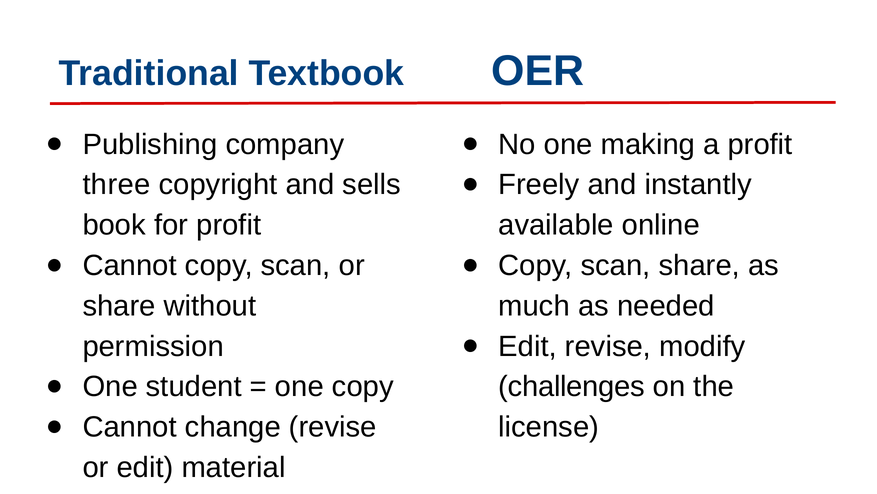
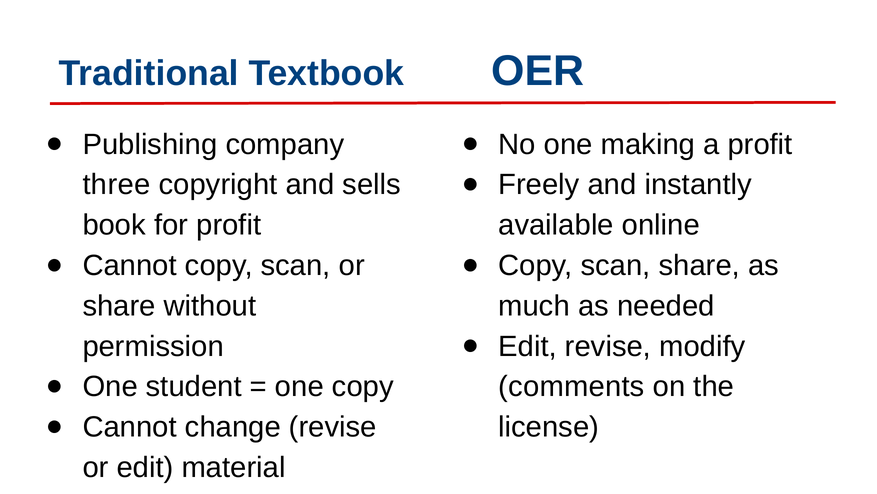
challenges: challenges -> comments
